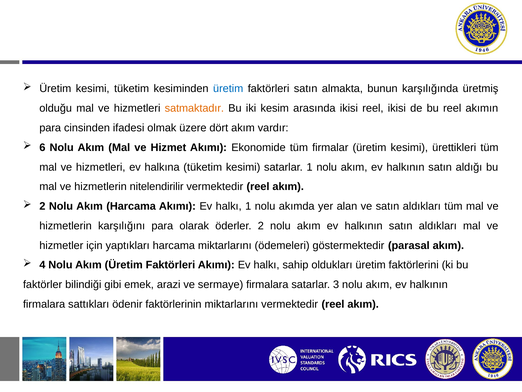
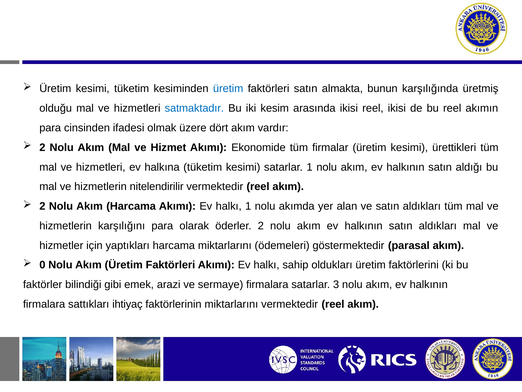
satmaktadır colour: orange -> blue
6 at (42, 147): 6 -> 2
4: 4 -> 0
ödenir: ödenir -> ihtiyaç
